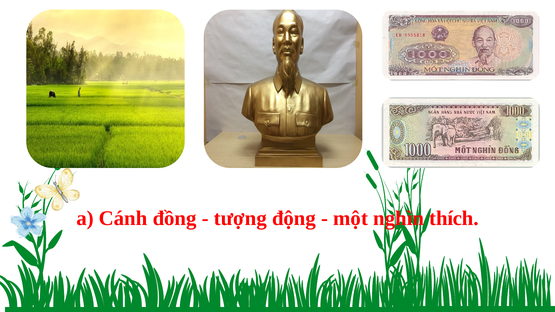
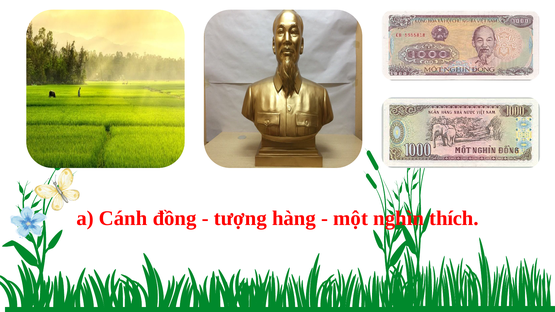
động: động -> hàng
